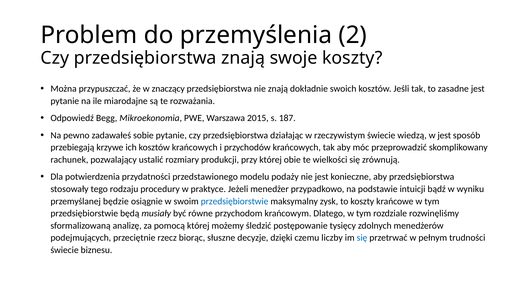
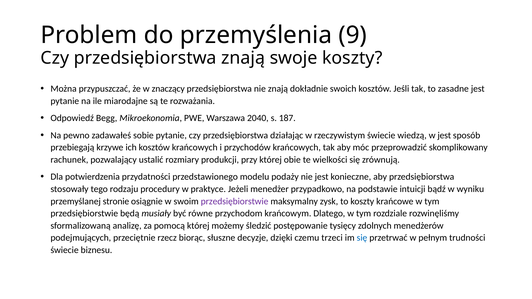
2: 2 -> 9
2015: 2015 -> 2040
będzie: będzie -> stronie
przedsiębiorstwie at (235, 201) colour: blue -> purple
liczby: liczby -> trzeci
